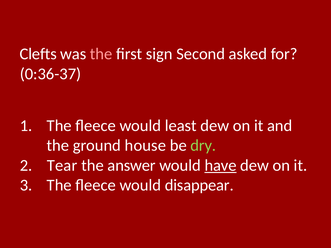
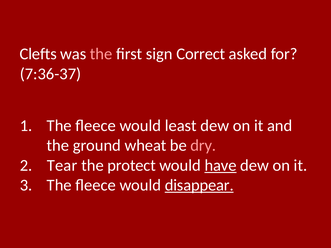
Second: Second -> Correct
0:36-37: 0:36-37 -> 7:36-37
house: house -> wheat
dry colour: light green -> pink
answer: answer -> protect
disappear underline: none -> present
